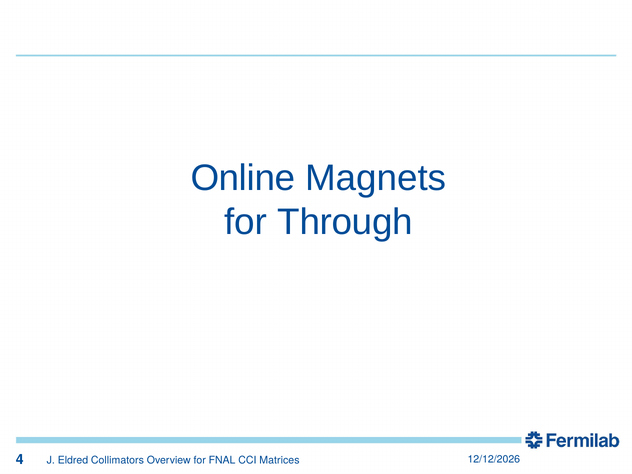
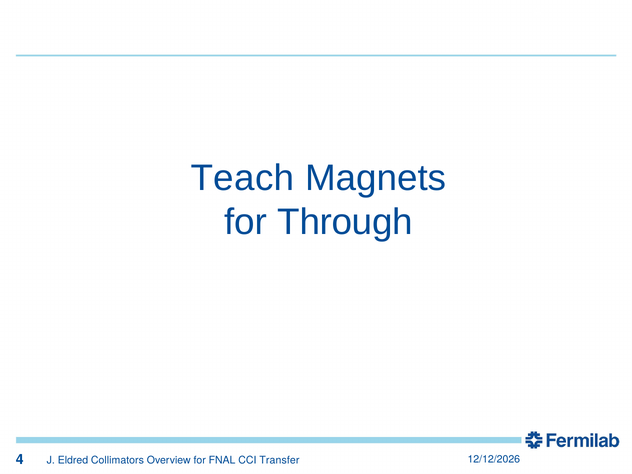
Online: Online -> Teach
Matrices: Matrices -> Transfer
